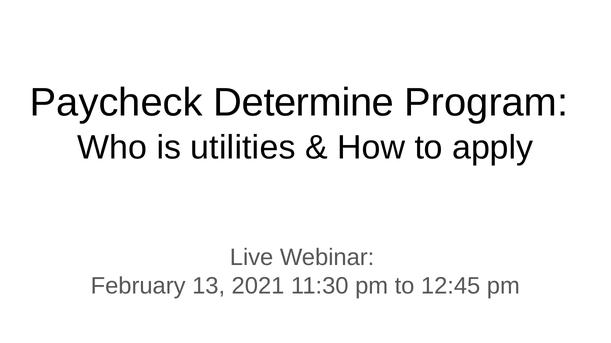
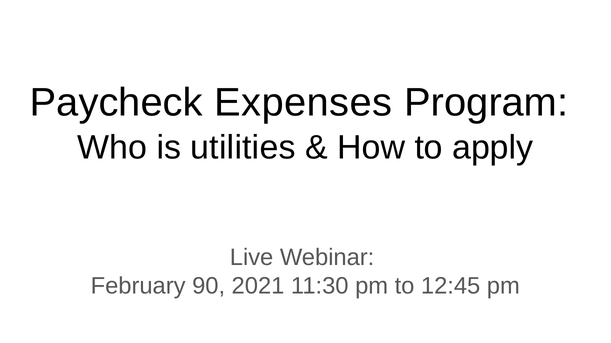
Determine: Determine -> Expenses
13: 13 -> 90
